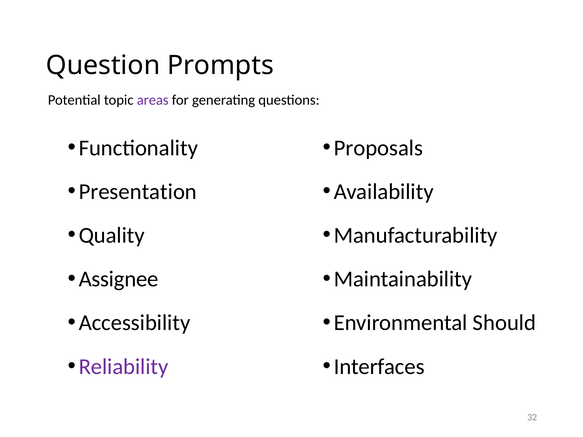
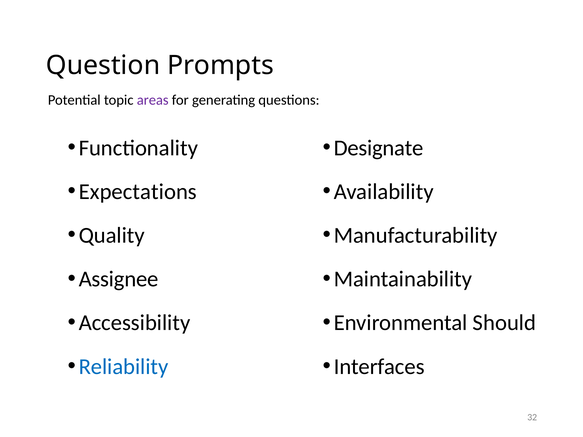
Proposals: Proposals -> Designate
Presentation: Presentation -> Expectations
Reliability colour: purple -> blue
